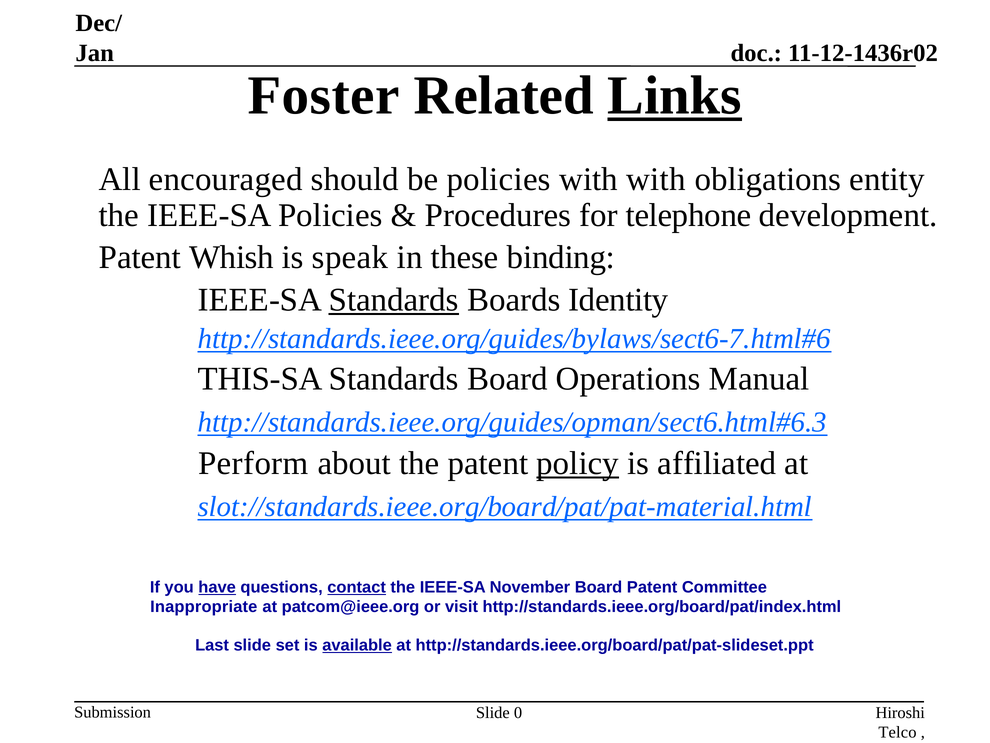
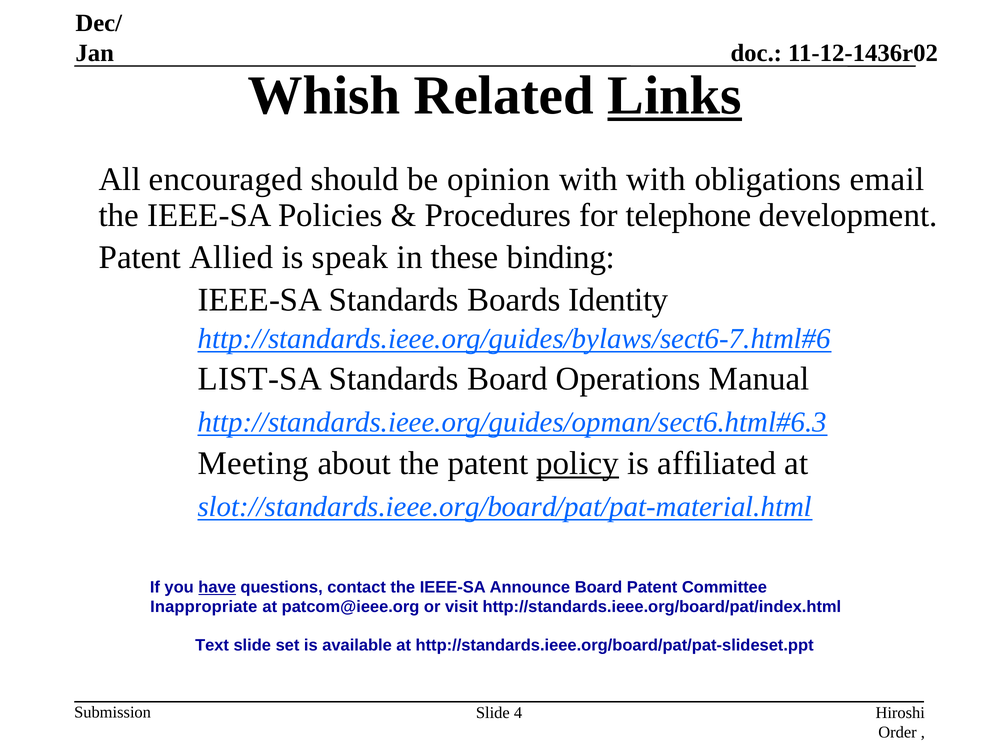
Foster: Foster -> Whish
be policies: policies -> opinion
entity: entity -> email
Whish: Whish -> Allied
Standards at (394, 299) underline: present -> none
THIS-SA: THIS-SA -> LIST-SA
Perform: Perform -> Meeting
contact underline: present -> none
November: November -> Announce
Last: Last -> Text
available underline: present -> none
0: 0 -> 4
Telco: Telco -> Order
